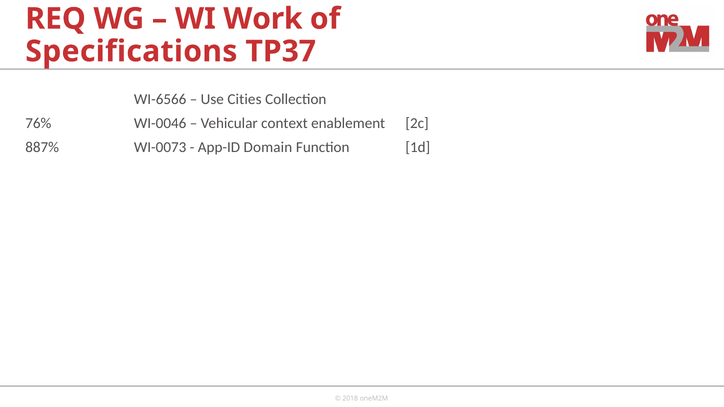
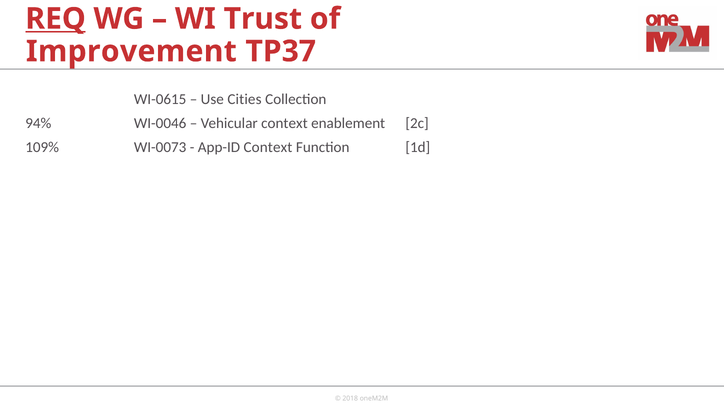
REQ underline: none -> present
Work: Work -> Trust
Specifications: Specifications -> Improvement
WI-6566: WI-6566 -> WI-0615
76%: 76% -> 94%
887%: 887% -> 109%
App-ID Domain: Domain -> Context
